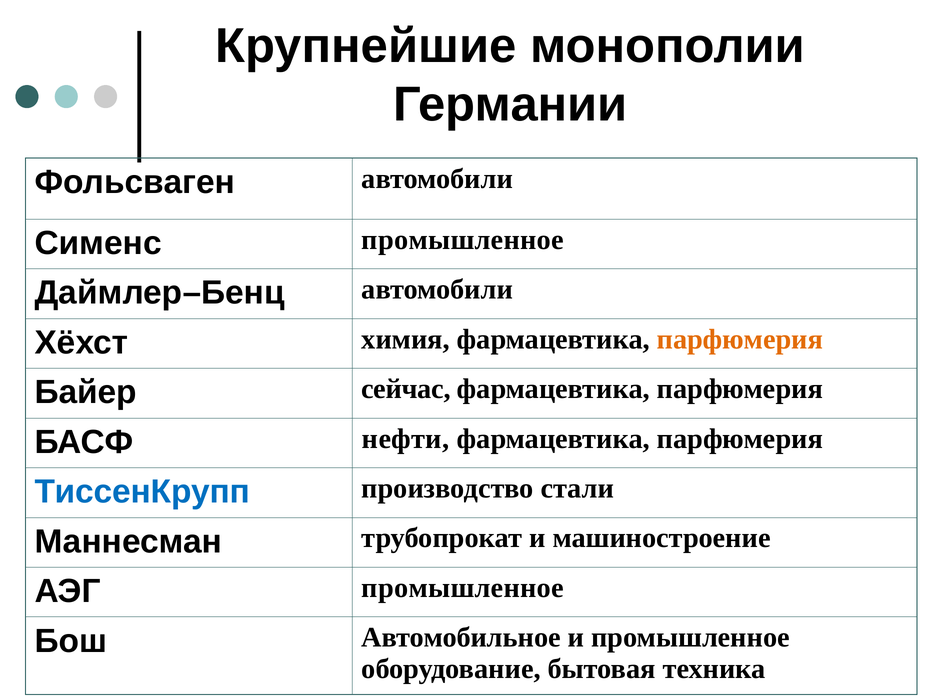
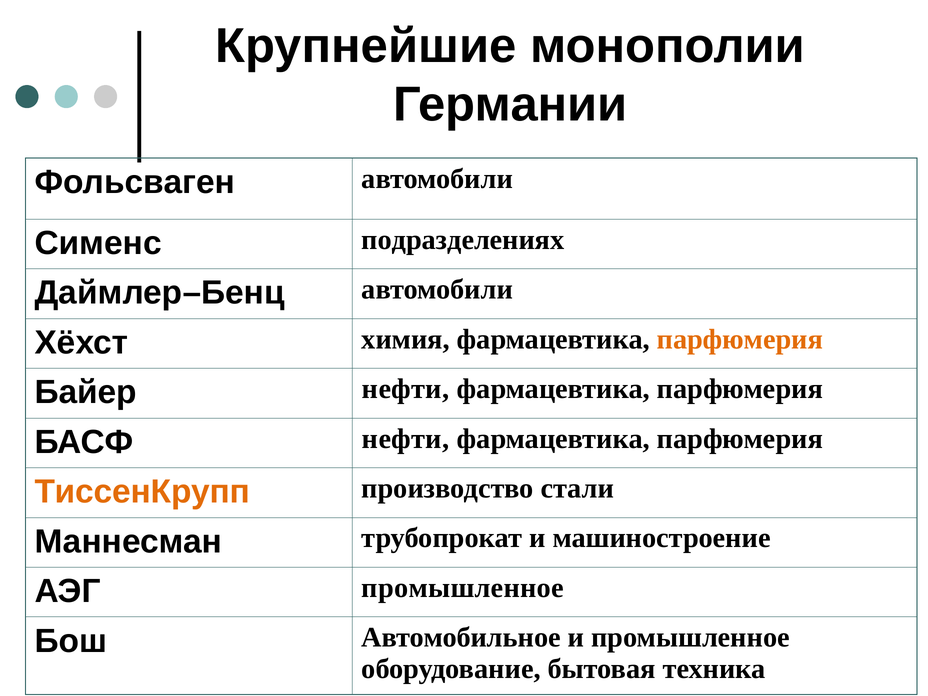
Сименс промышленное: промышленное -> подразделениях
Байер сейчас: сейчас -> нефти
ТиссенКрупп colour: blue -> orange
